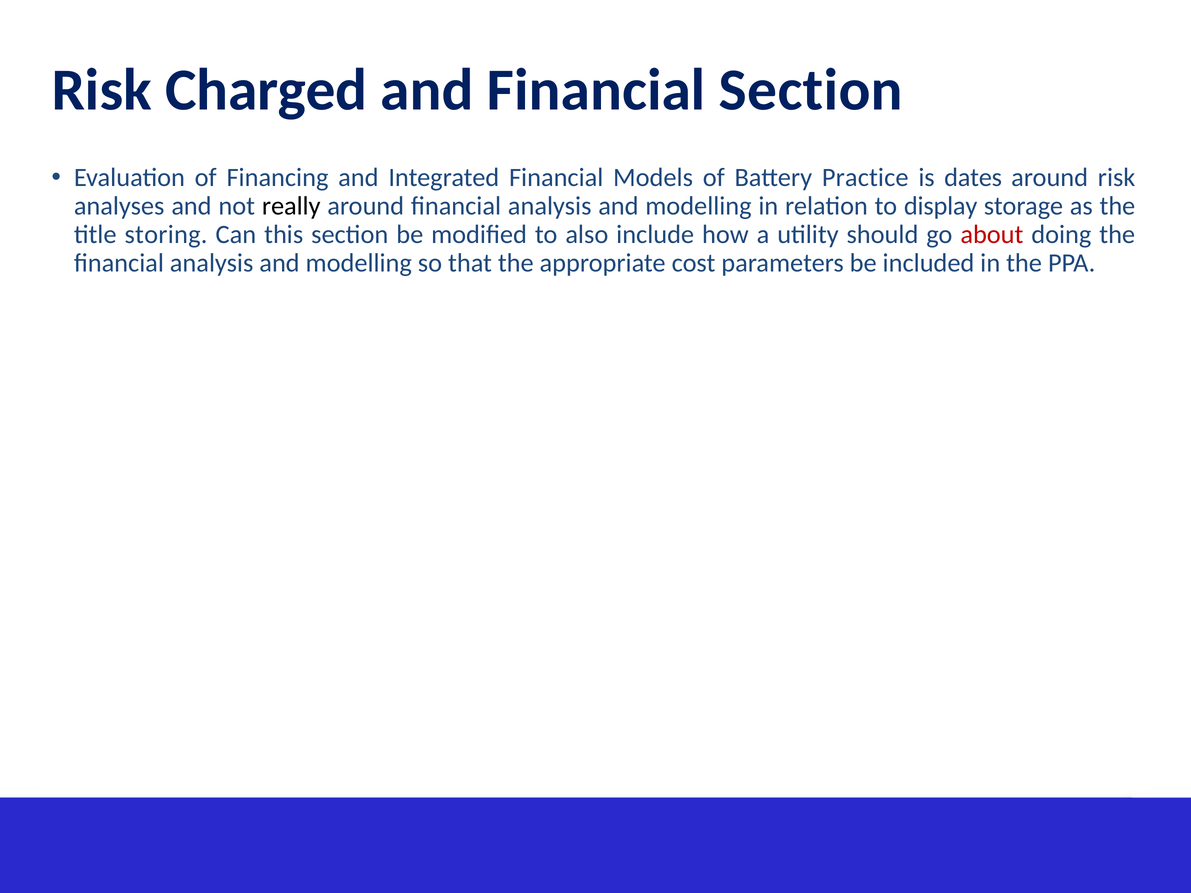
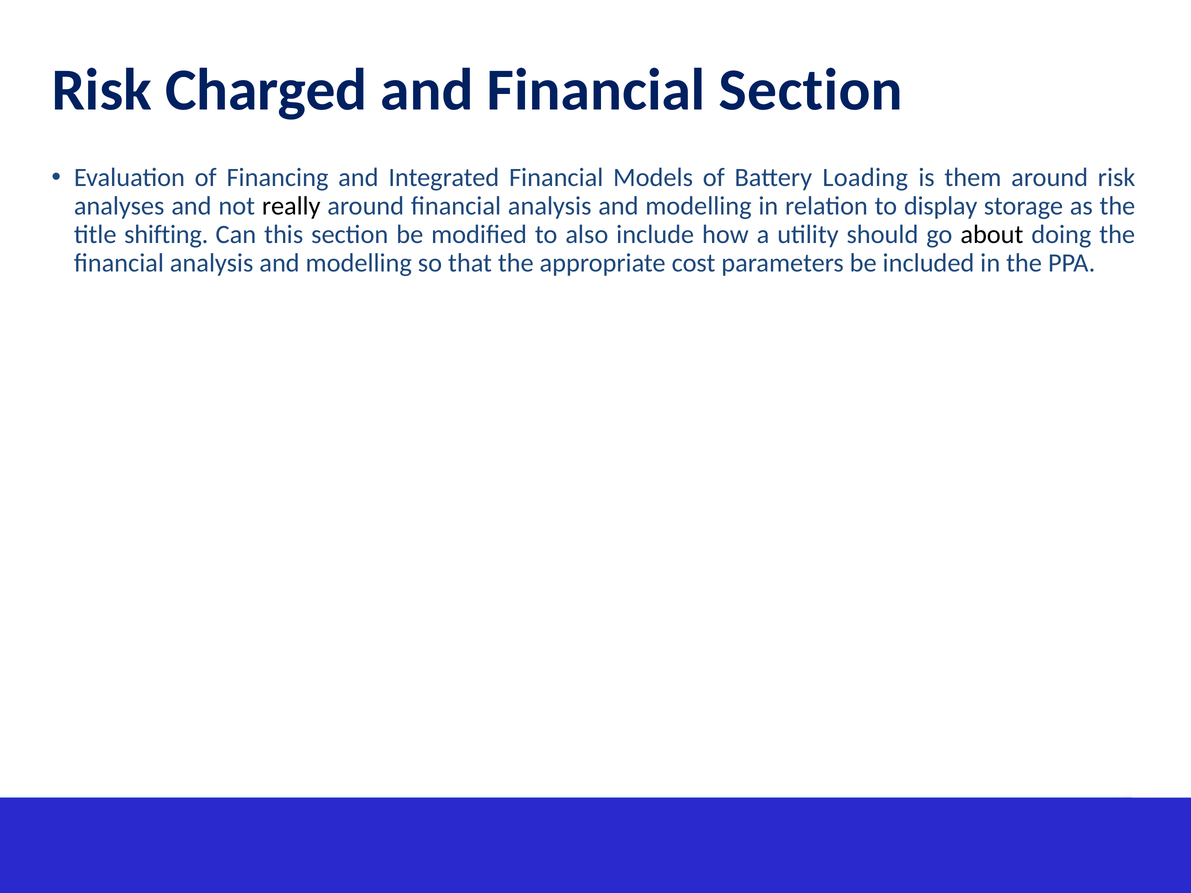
Practice: Practice -> Loading
dates: dates -> them
storing: storing -> shifting
about colour: red -> black
